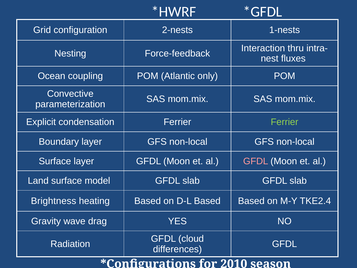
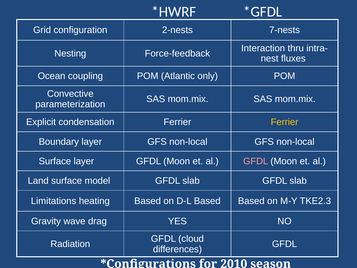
1-nests: 1-nests -> 7-nests
Ferrier at (285, 122) colour: light green -> yellow
Brightness: Brightness -> Limitations
TKE2.4: TKE2.4 -> TKE2.3
